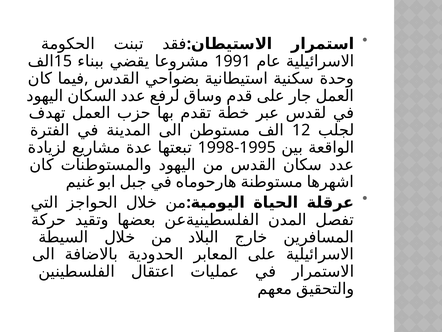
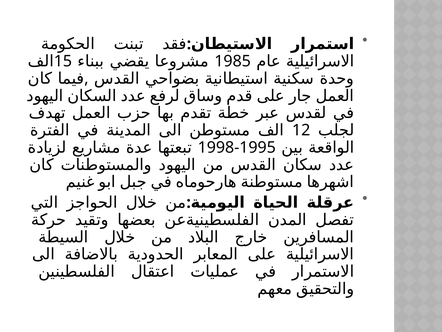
1991: 1991 -> 1985
